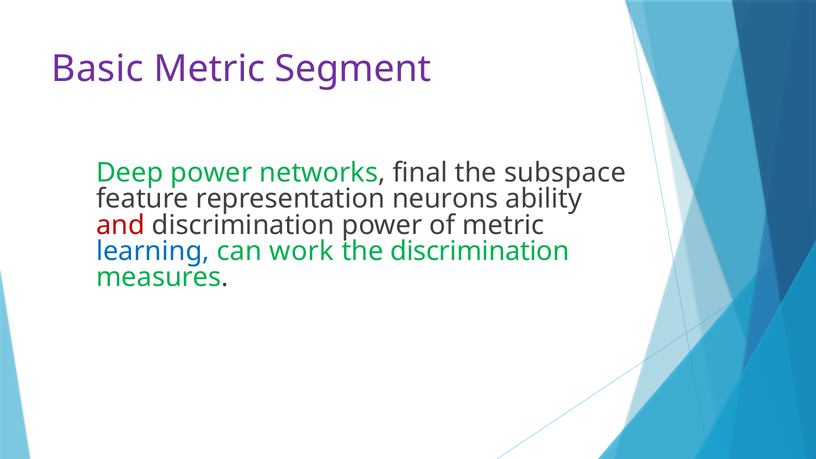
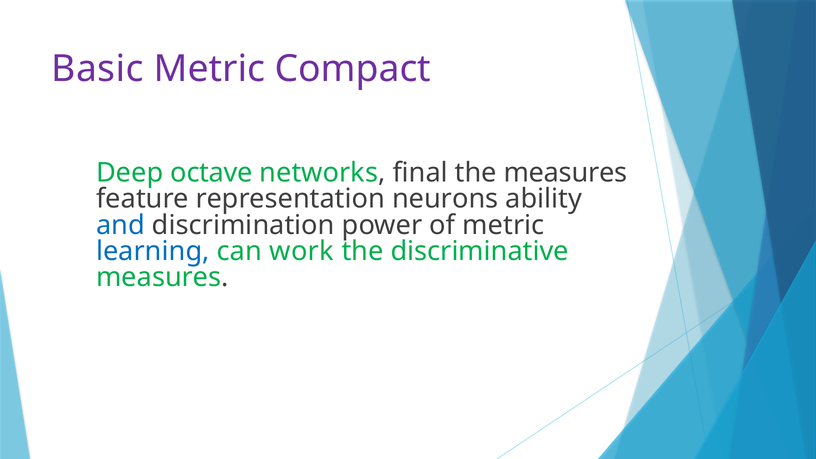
Segment: Segment -> Compact
Deep power: power -> octave
the subspace: subspace -> measures
and colour: red -> blue
the discrimination: discrimination -> discriminative
